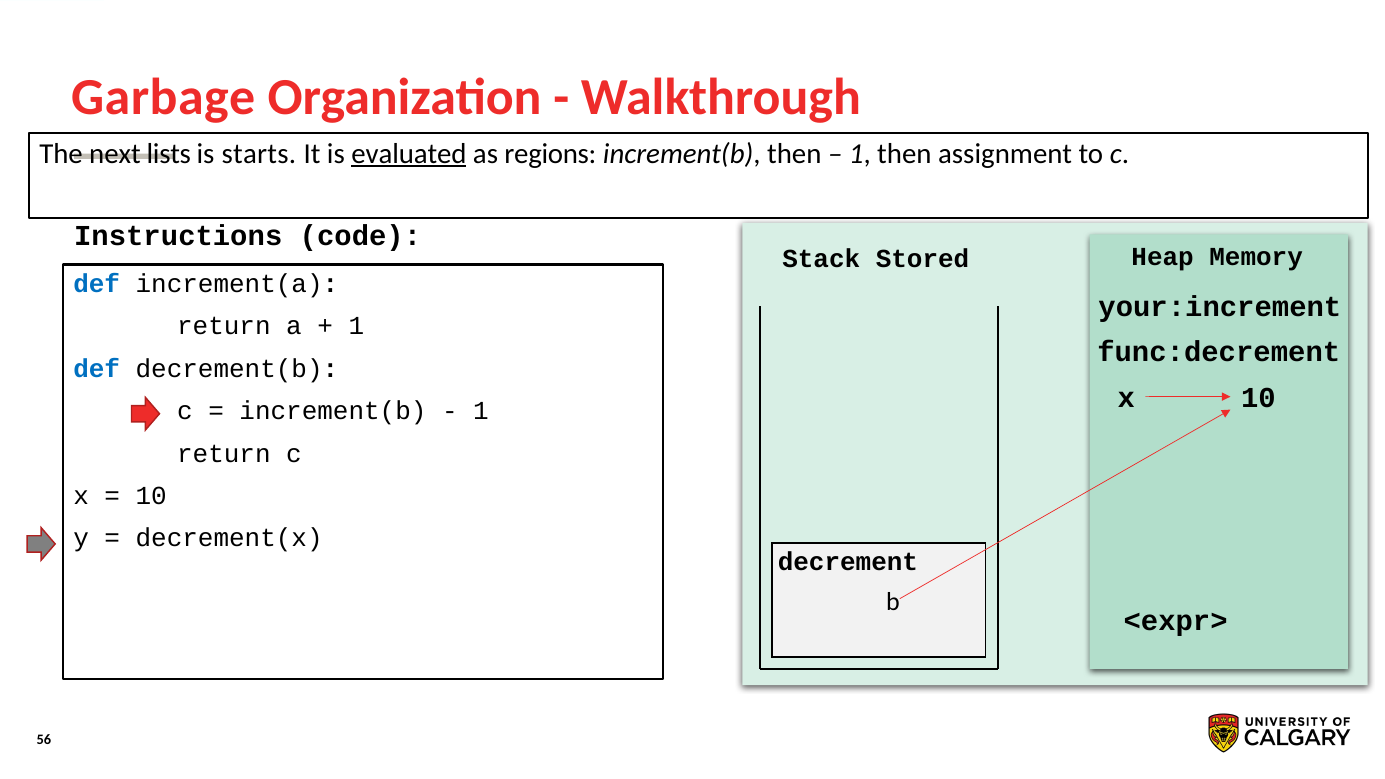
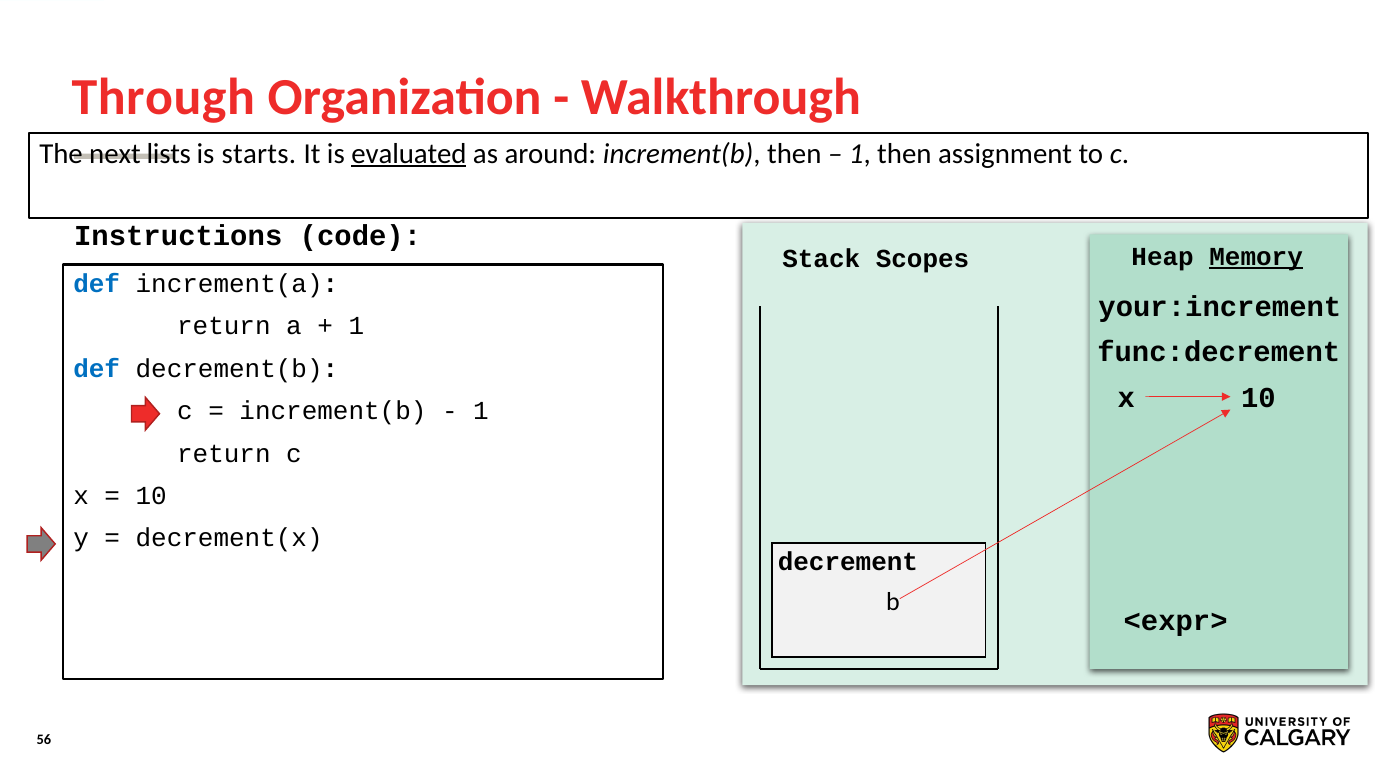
Garbage: Garbage -> Through
regions: regions -> around
Stored: Stored -> Scopes
Memory underline: none -> present
